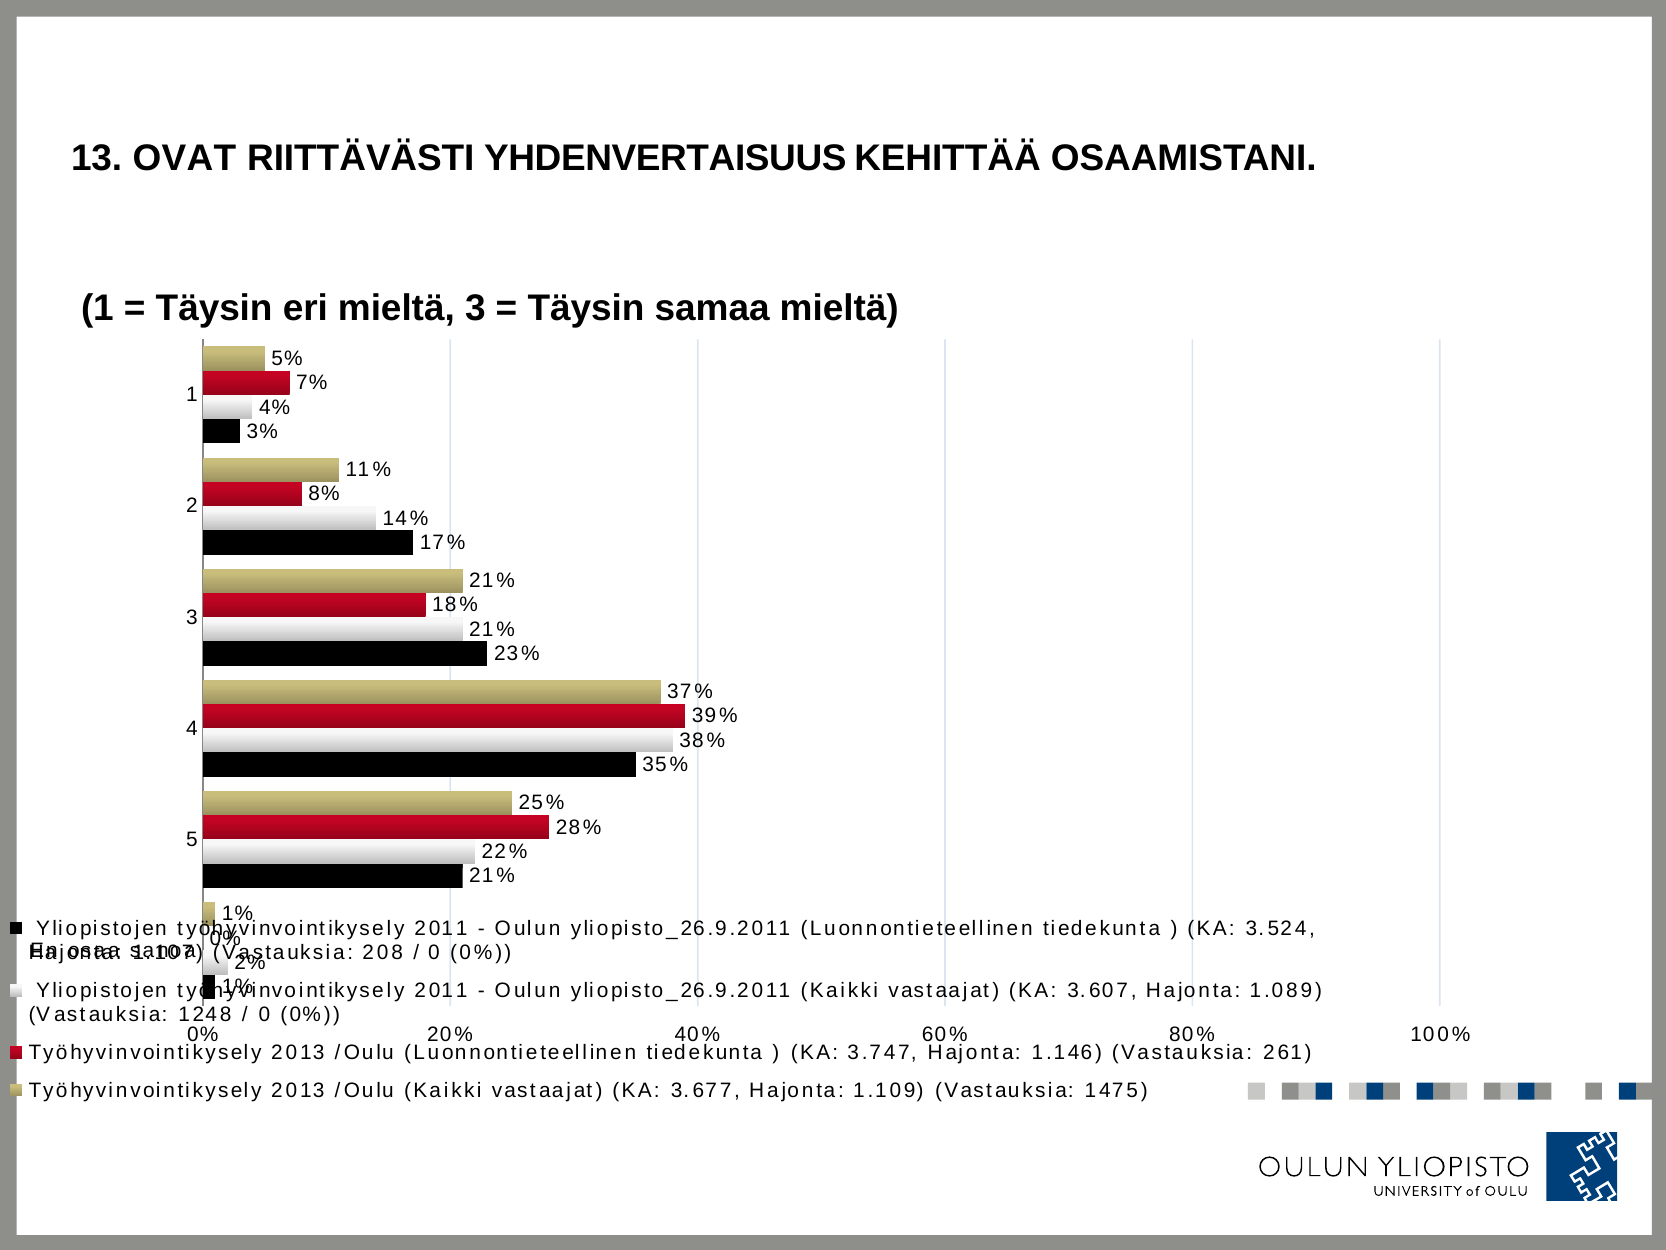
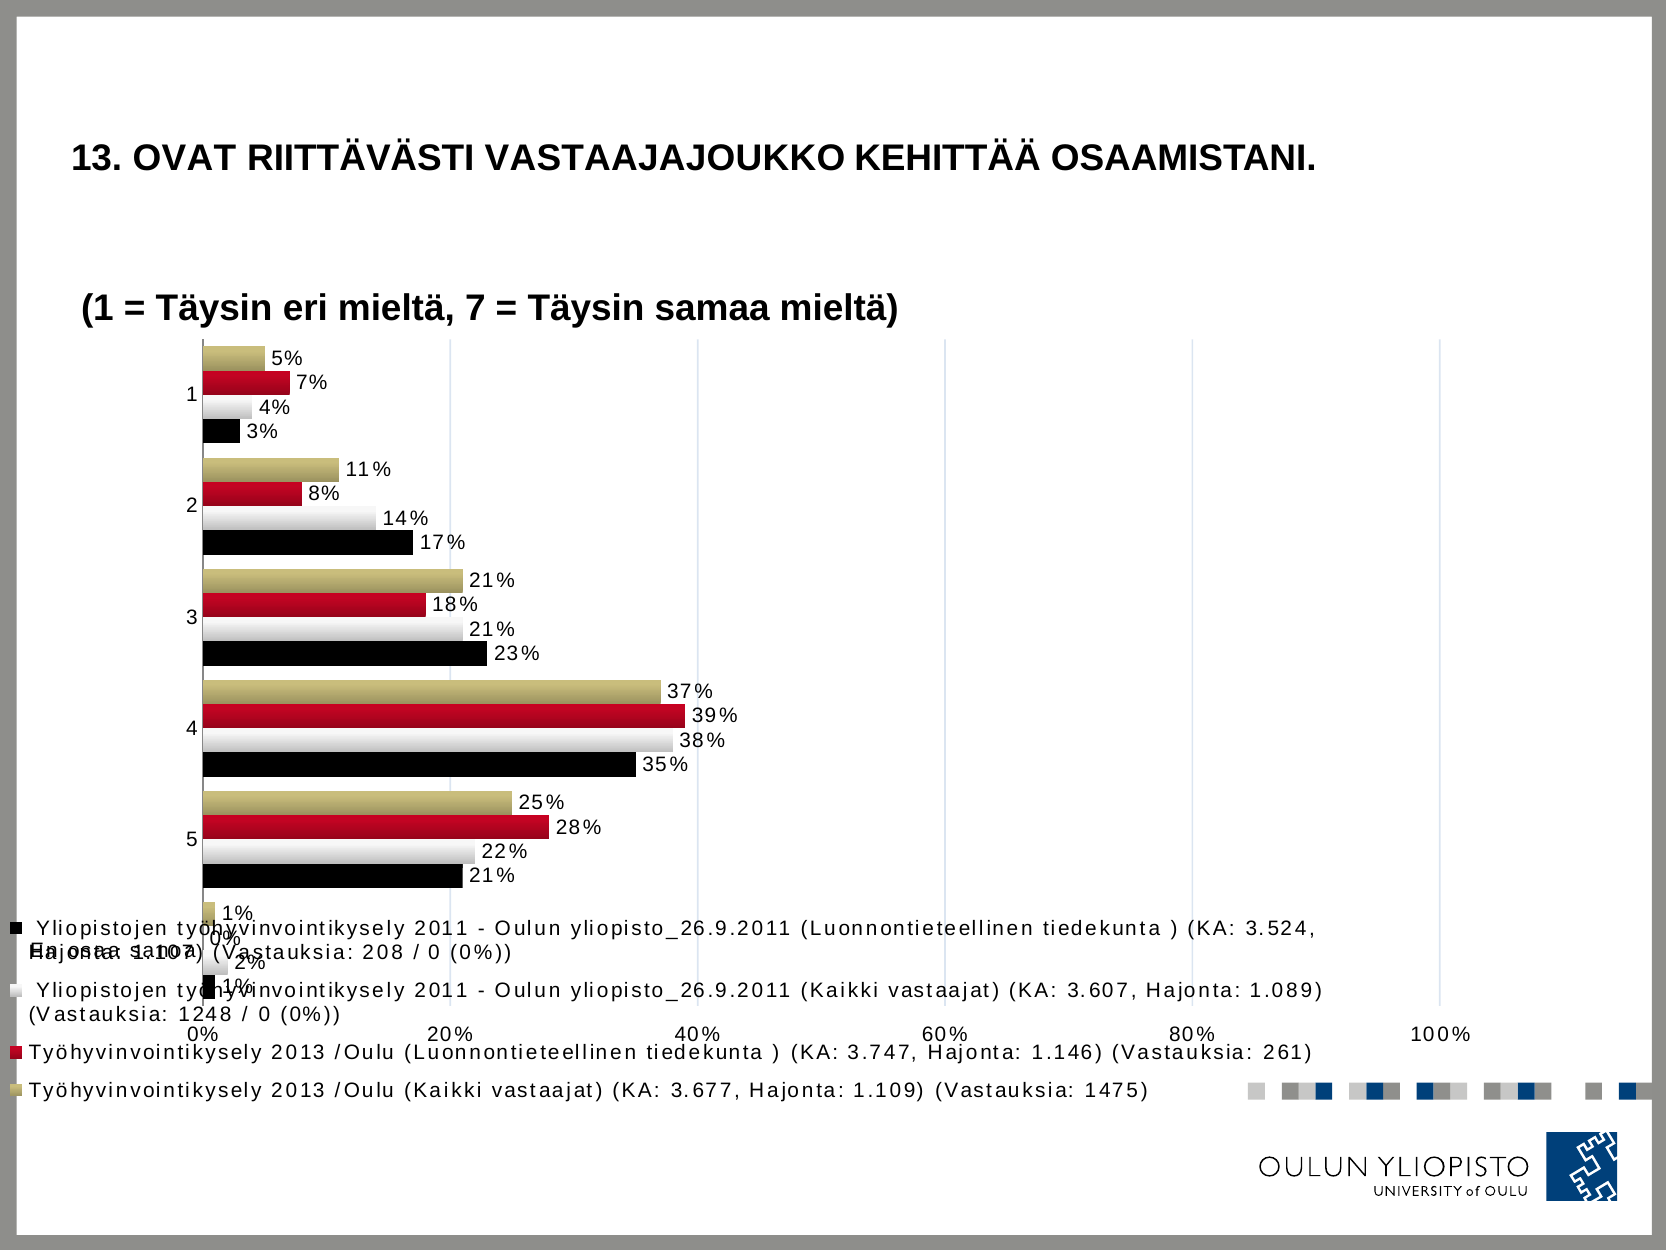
YHDENVERTAISUUS: YHDENVERTAISUUS -> VASTAAJAJOUKKO
mieltä 3: 3 -> 7
